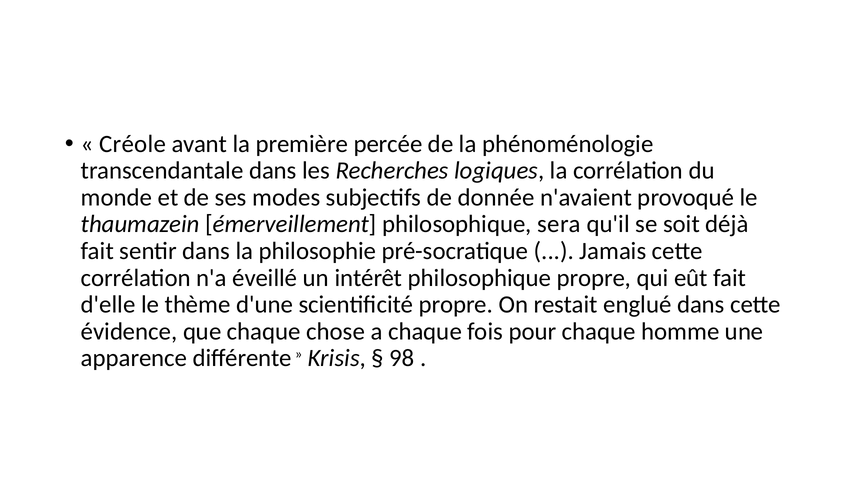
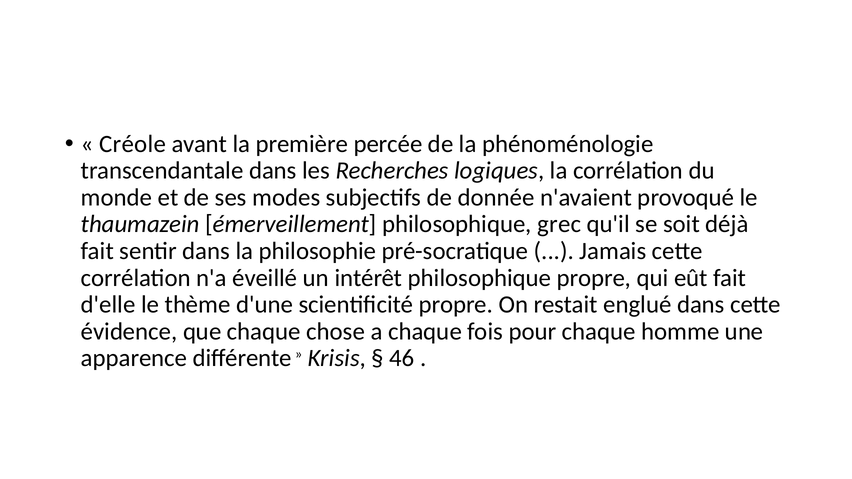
sera: sera -> grec
98: 98 -> 46
